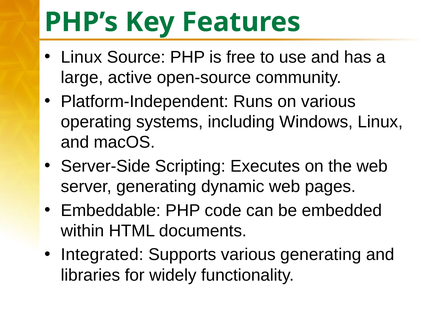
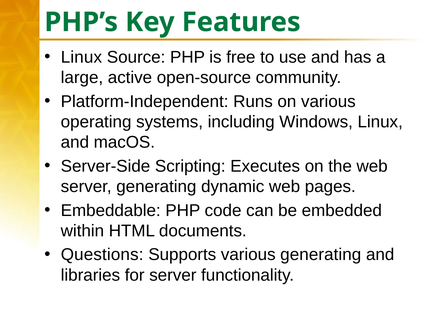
Integrated: Integrated -> Questions
for widely: widely -> server
